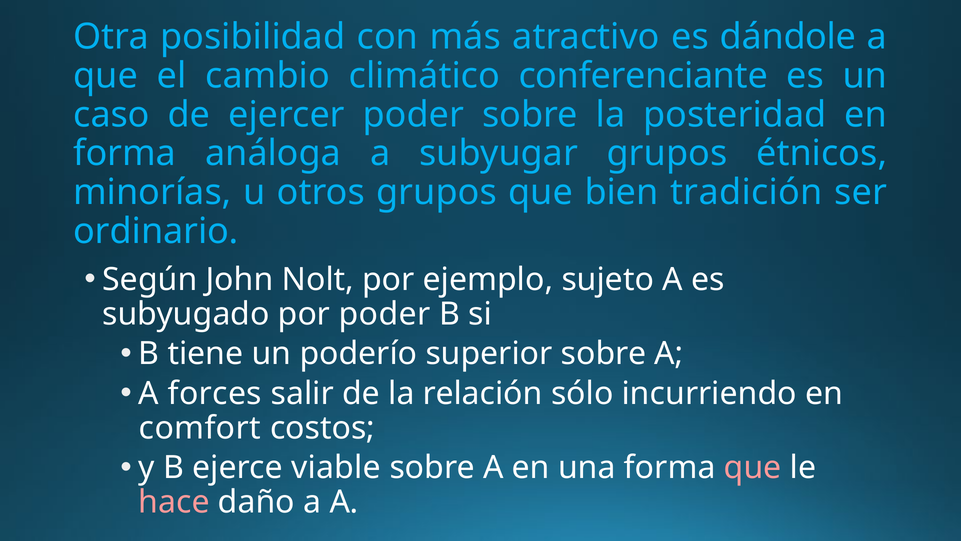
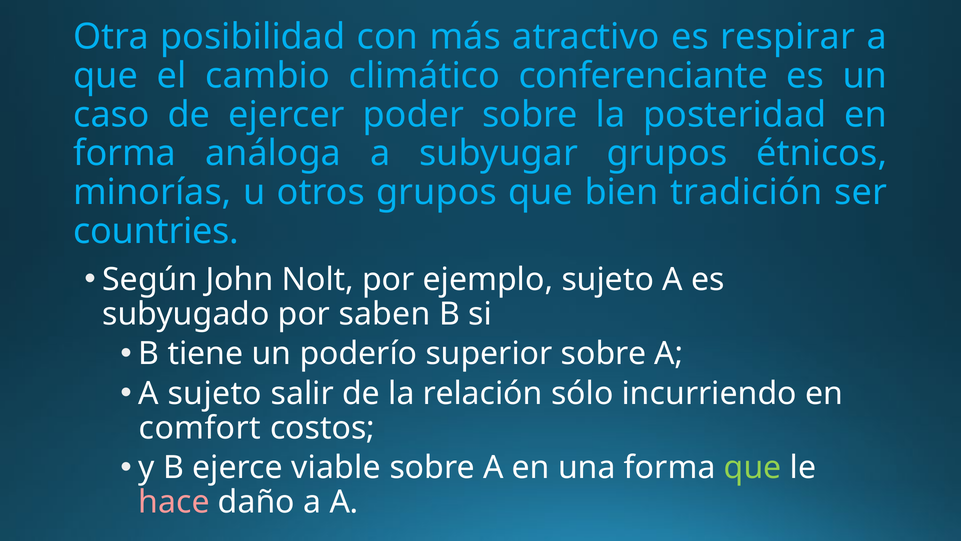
dándole: dándole -> respirar
ordinario: ordinario -> countries
por poder: poder -> saben
A forces: forces -> sujeto
que at (753, 467) colour: pink -> light green
